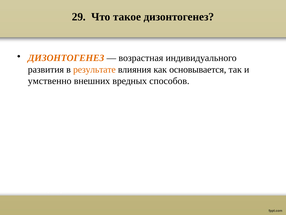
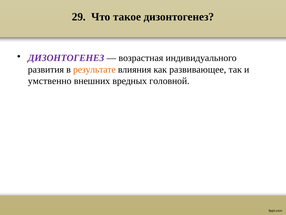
ДИЗОНТОГЕНЕЗ at (66, 58) colour: orange -> purple
основывается: основывается -> развивающее
способов: способов -> головной
